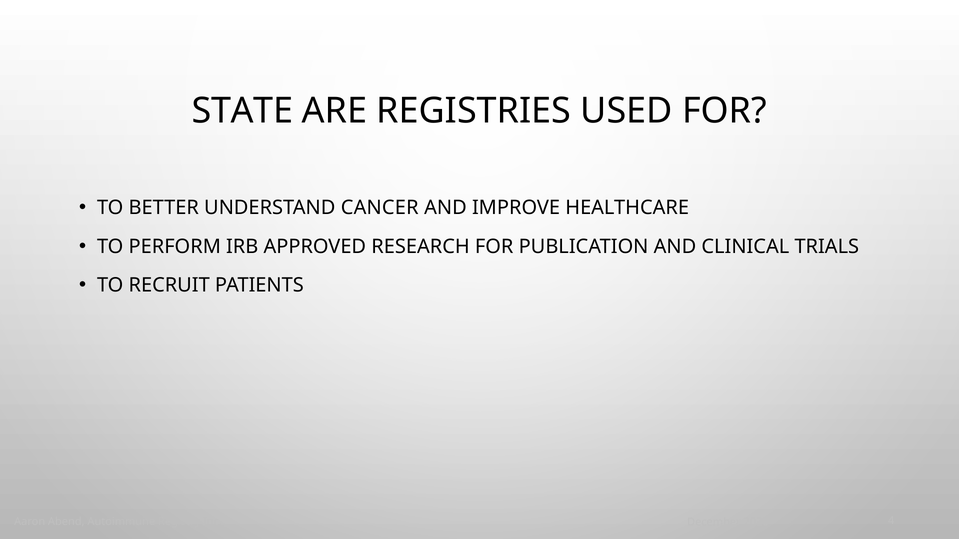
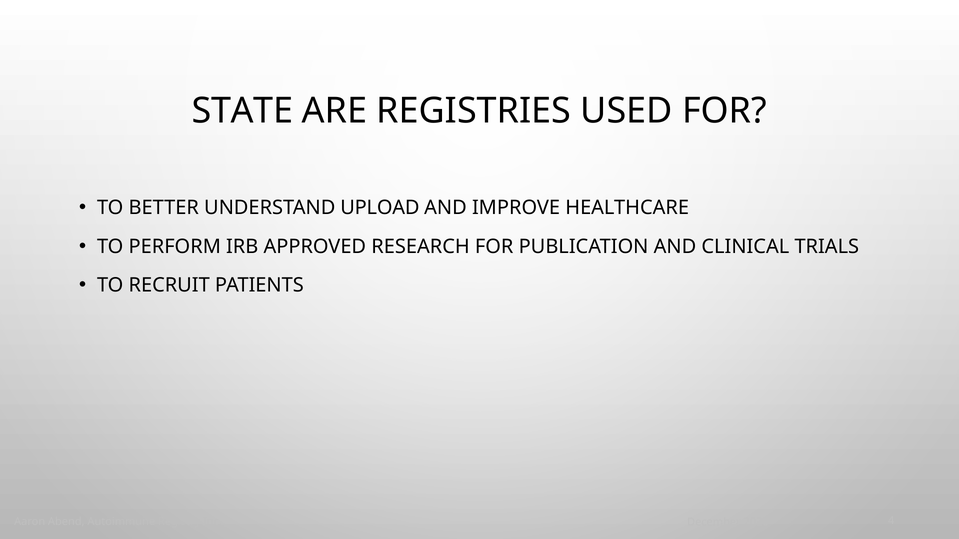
CANCER: CANCER -> UPLOAD
